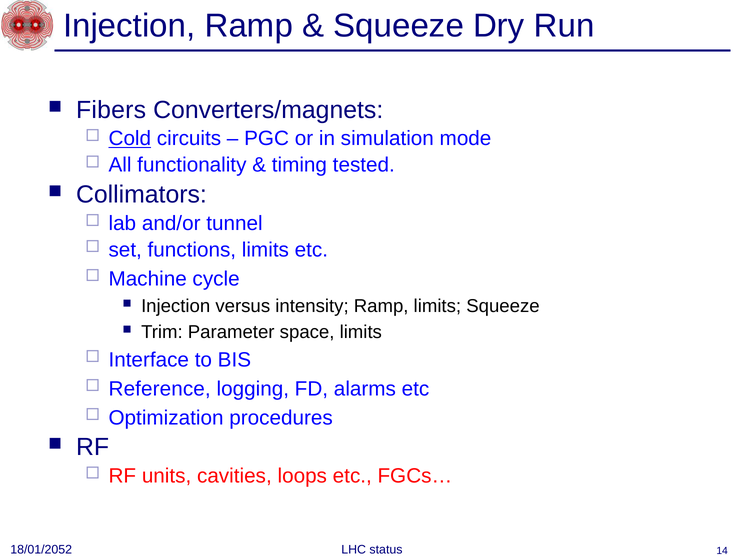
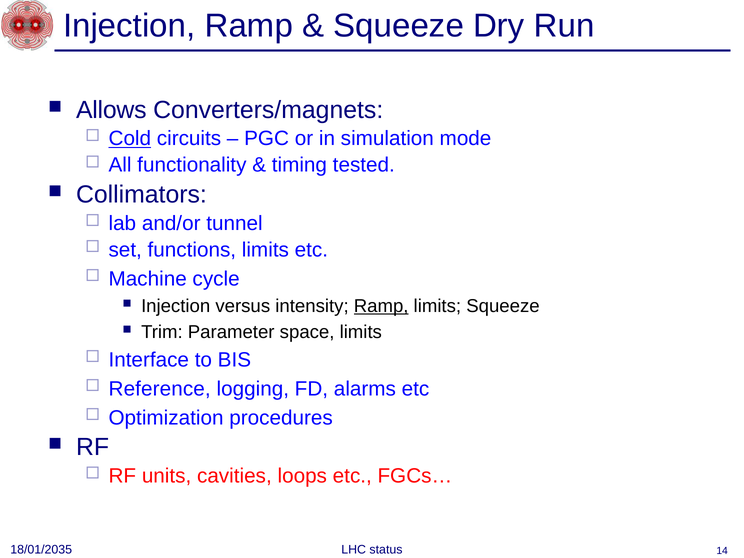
Fibers: Fibers -> Allows
Ramp at (381, 306) underline: none -> present
18/01/2052: 18/01/2052 -> 18/01/2035
